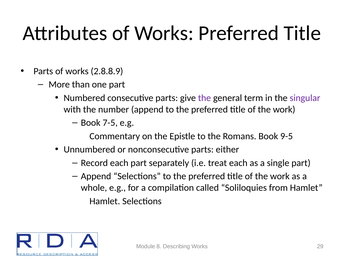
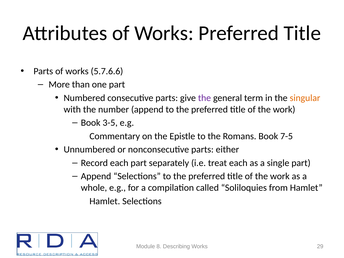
2.8.8.9: 2.8.8.9 -> 5.7.6.6
singular colour: purple -> orange
7-5: 7-5 -> 3-5
9-5: 9-5 -> 7-5
